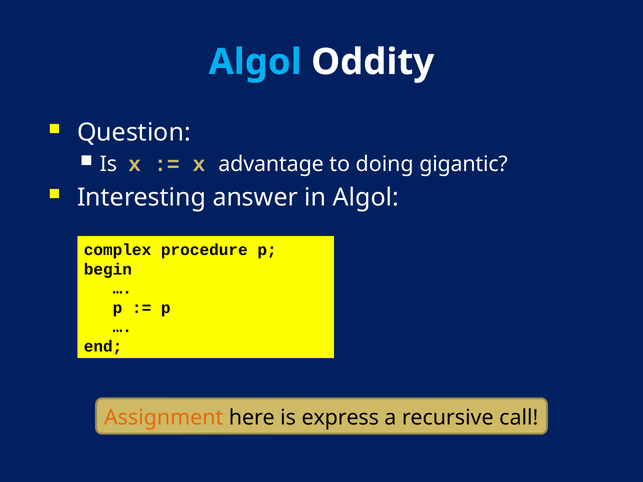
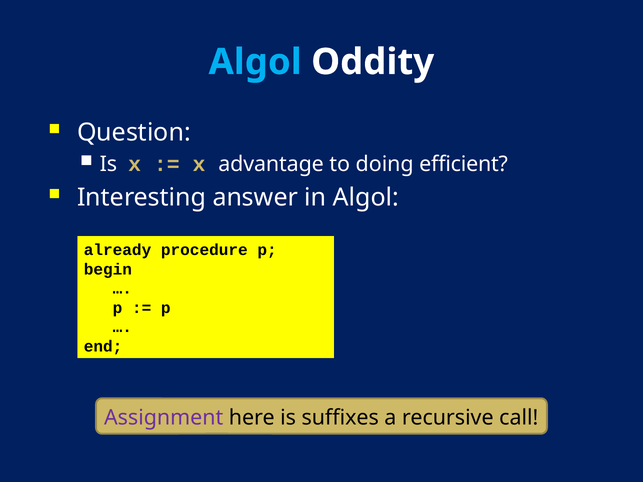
gigantic: gigantic -> efficient
complex: complex -> already
Assignment colour: orange -> purple
express: express -> suffixes
